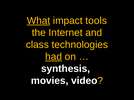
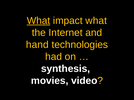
impact tools: tools -> what
class: class -> hand
had underline: present -> none
